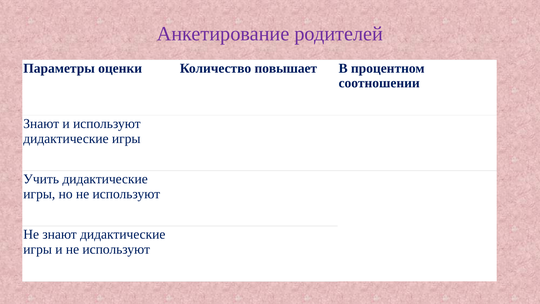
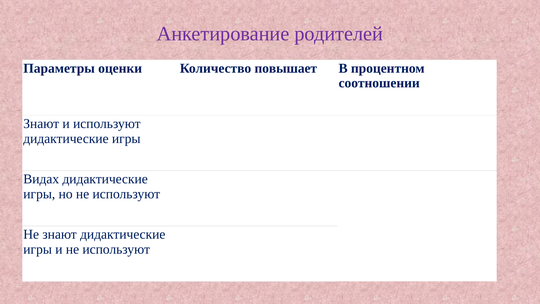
Учить: Учить -> Видах
